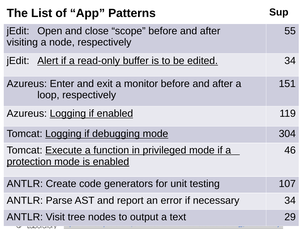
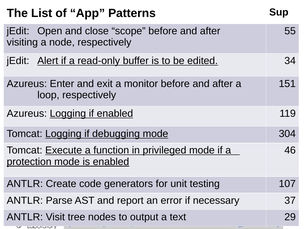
necessary 34: 34 -> 37
